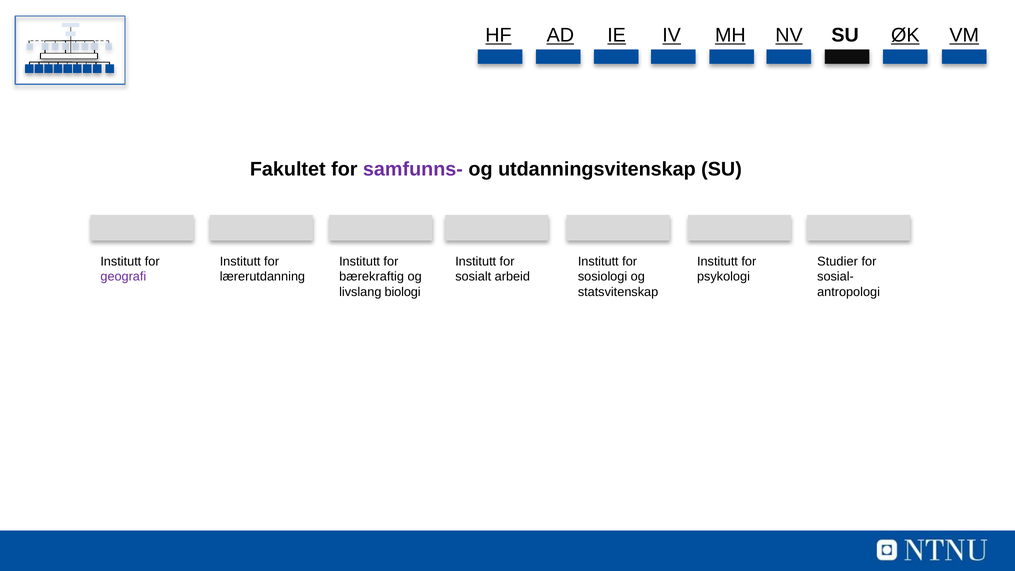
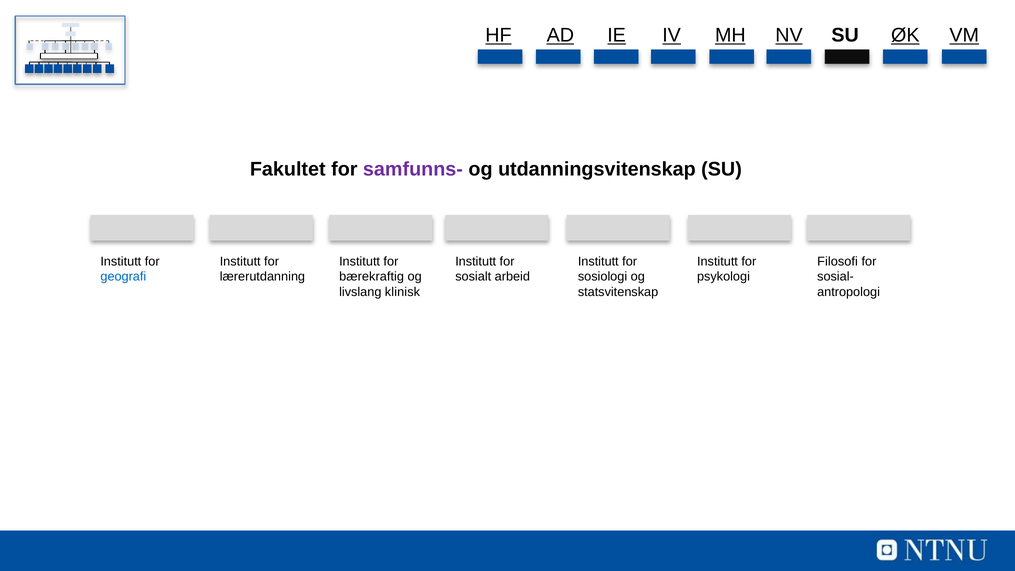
Studier: Studier -> Filosofi
geografi colour: purple -> blue
biologi: biologi -> klinisk
